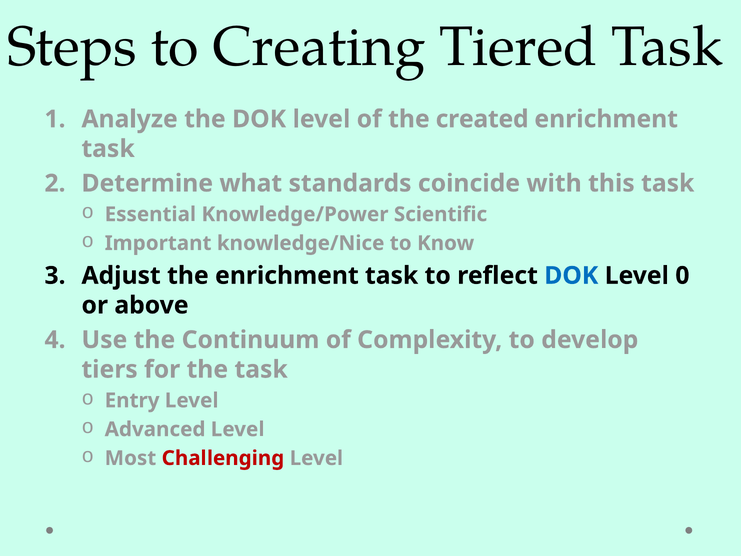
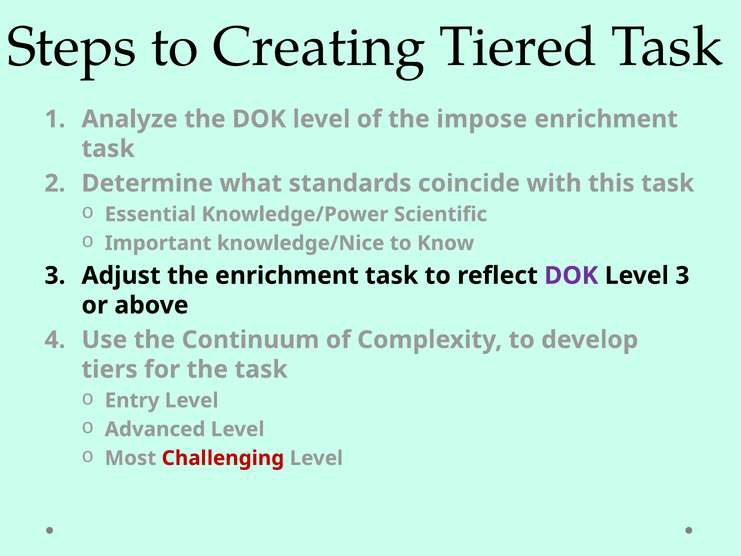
created: created -> impose
DOK at (571, 275) colour: blue -> purple
Level 0: 0 -> 3
